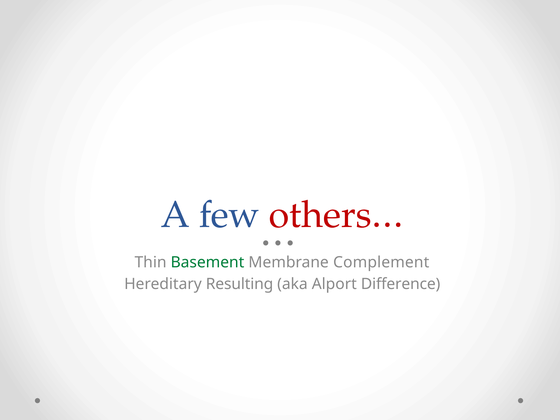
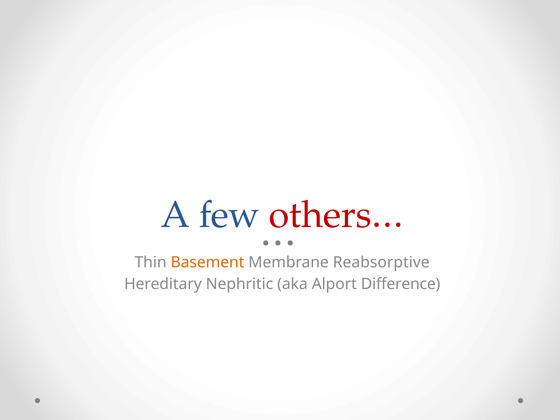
Basement colour: green -> orange
Complement: Complement -> Reabsorptive
Resulting: Resulting -> Nephritic
